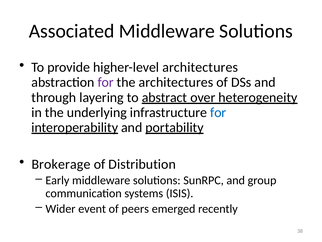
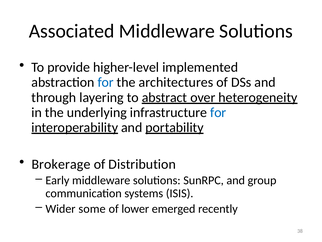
higher-level architectures: architectures -> implemented
for at (106, 82) colour: purple -> blue
event: event -> some
peers: peers -> lower
